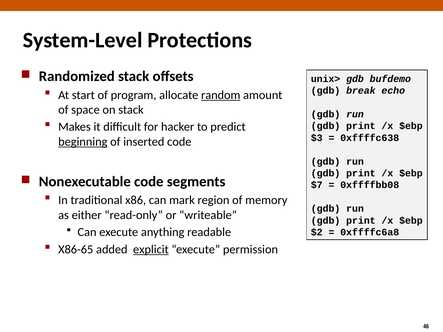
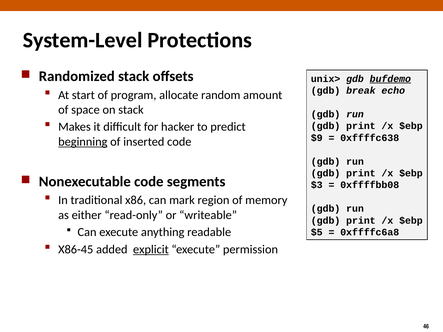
bufdemo underline: none -> present
random underline: present -> none
$3: $3 -> $9
$7: $7 -> $3
$2: $2 -> $5
X86-65: X86-65 -> X86-45
